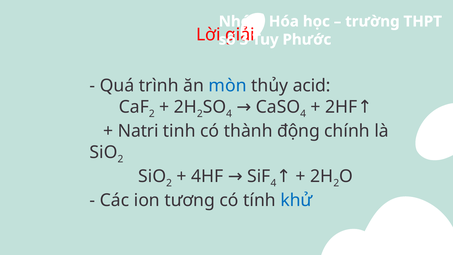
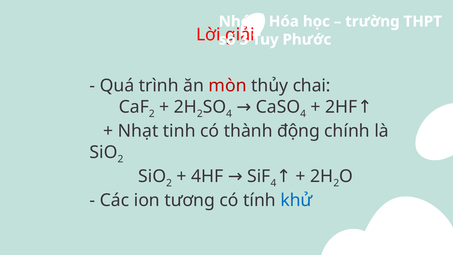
mòn colour: blue -> red
acid: acid -> chai
Natri: Natri -> Nhạt
